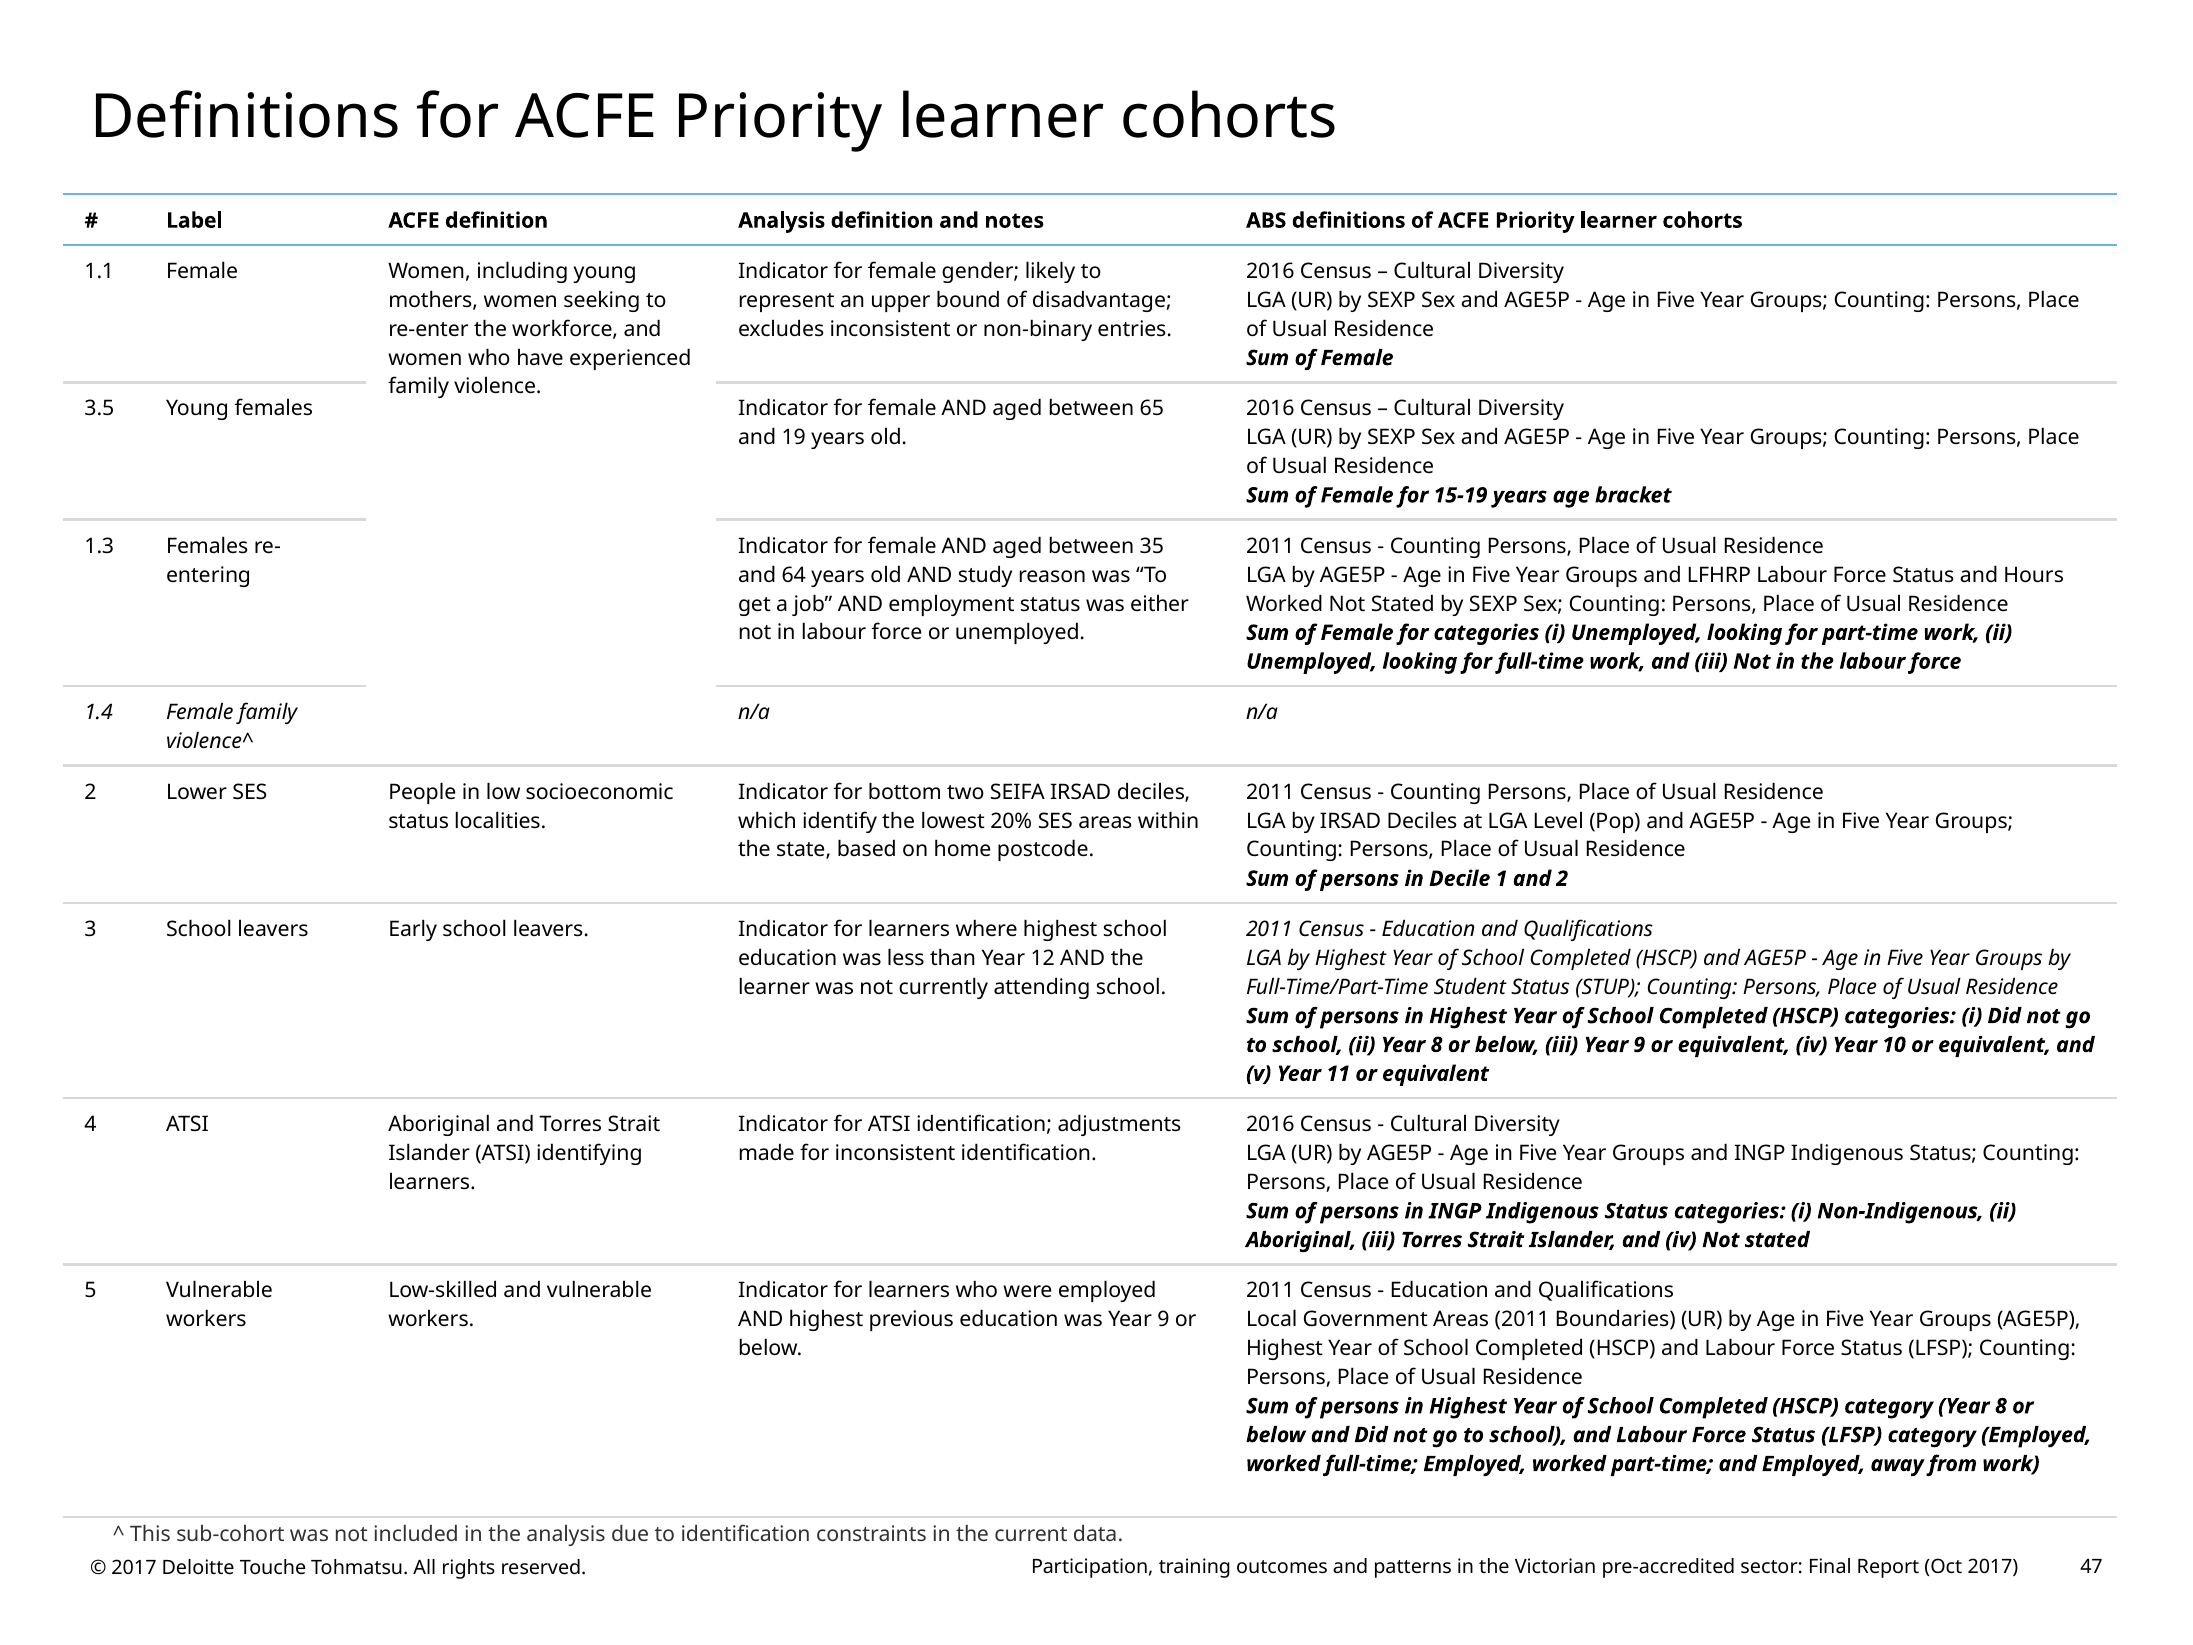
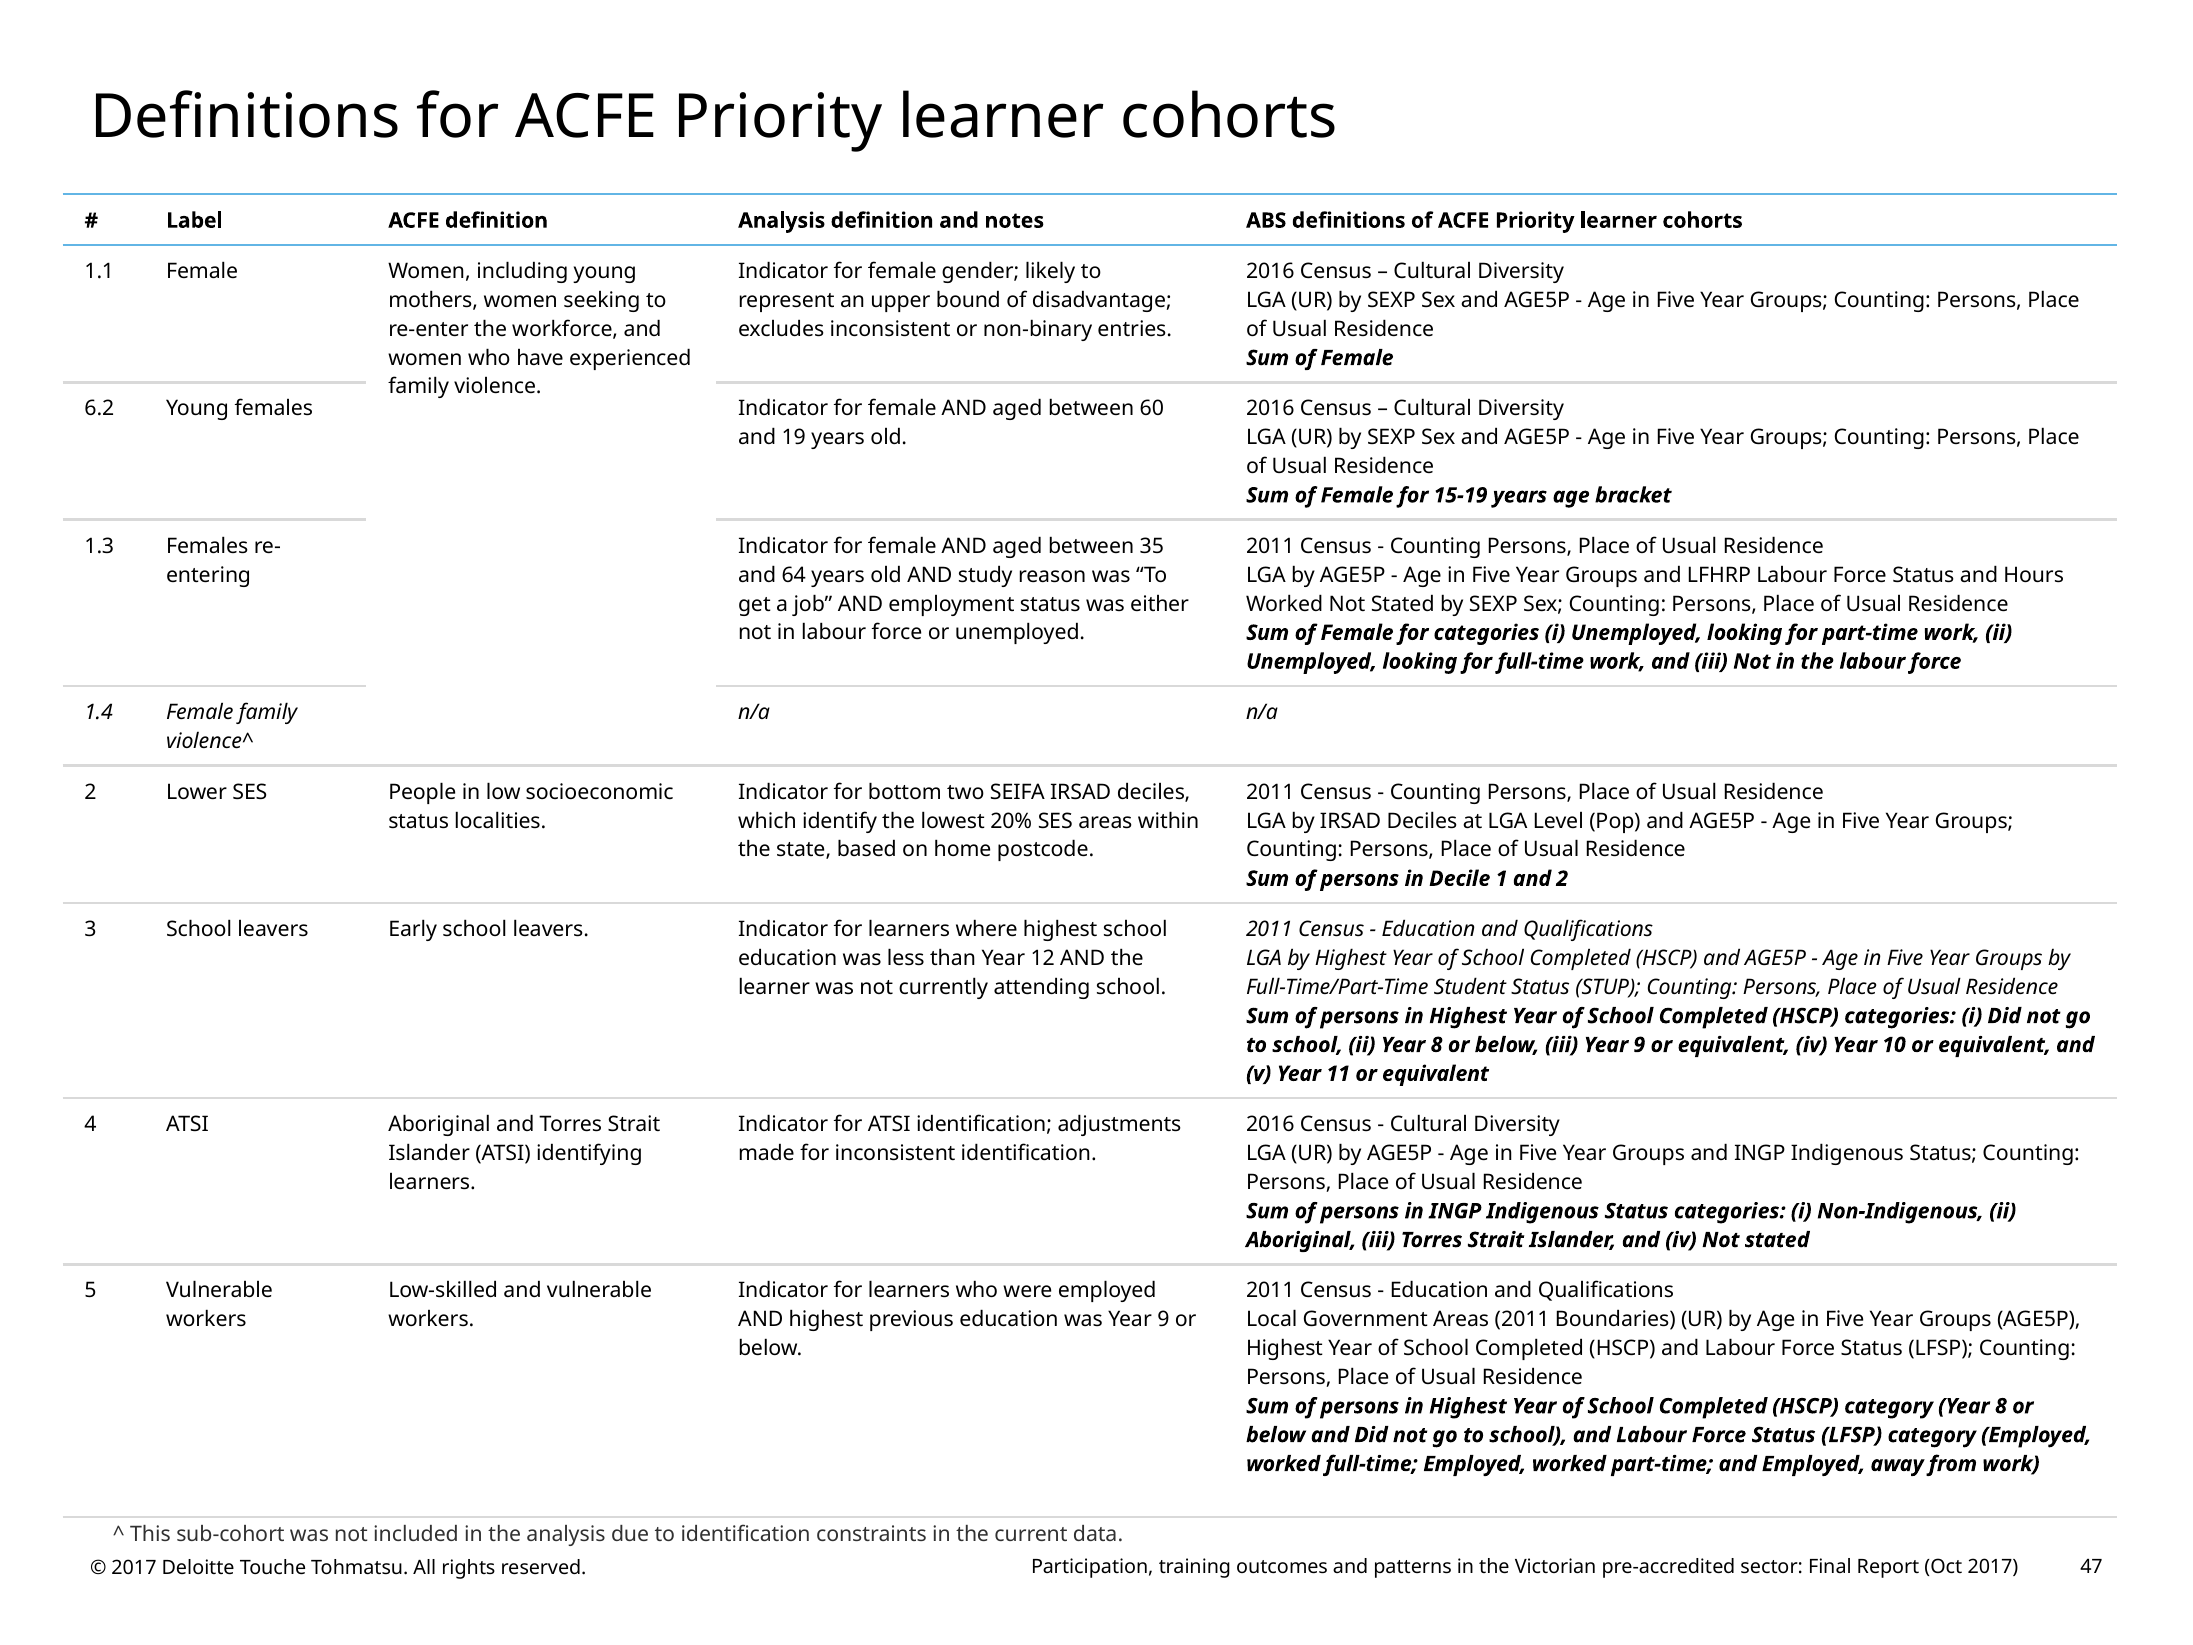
3.5: 3.5 -> 6.2
65: 65 -> 60
